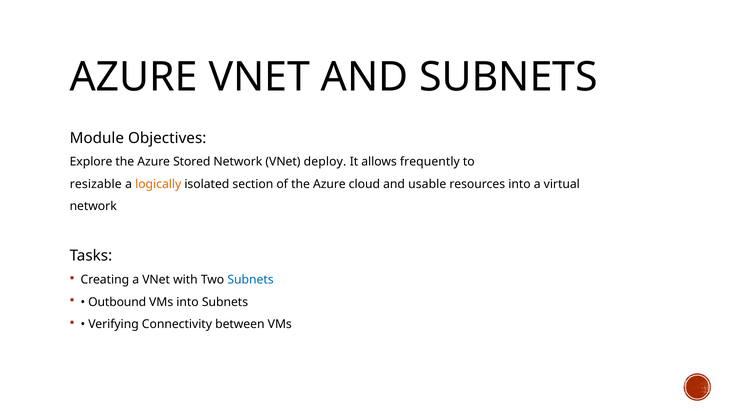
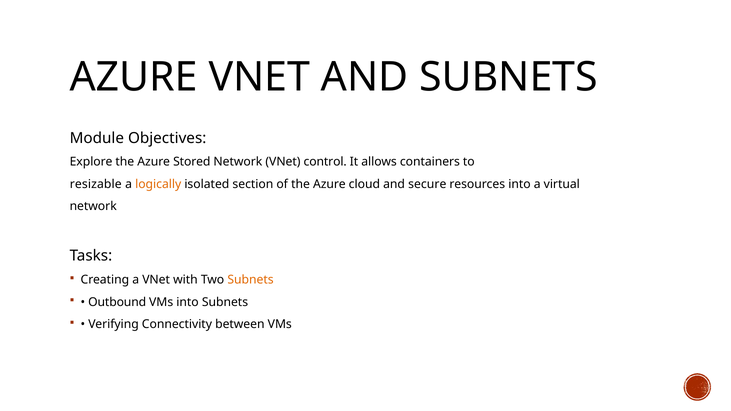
deploy: deploy -> control
frequently: frequently -> containers
usable: usable -> secure
Subnets at (251, 280) colour: blue -> orange
